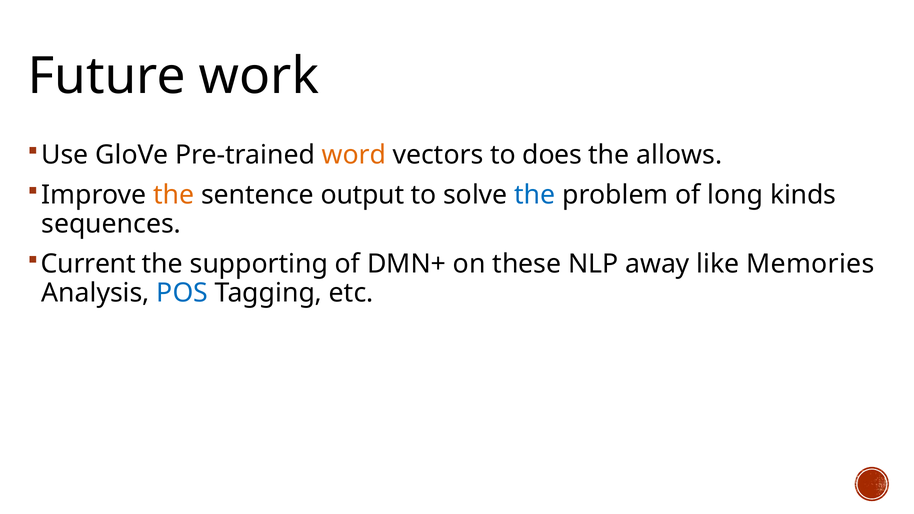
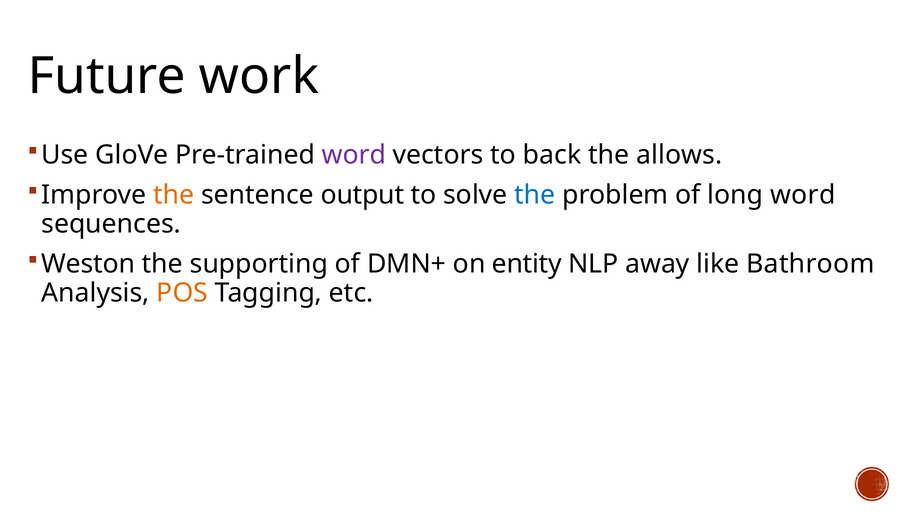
word at (354, 155) colour: orange -> purple
does: does -> back
long kinds: kinds -> word
Current: Current -> Weston
these: these -> entity
Memories: Memories -> Bathroom
POS colour: blue -> orange
